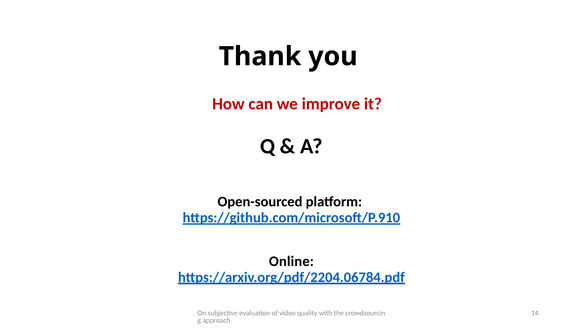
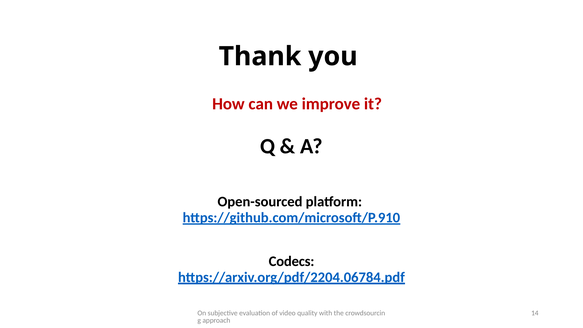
Online: Online -> Codecs
